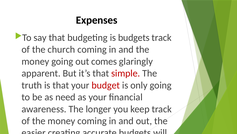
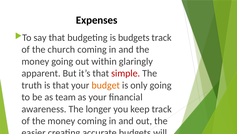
comes: comes -> within
budget colour: red -> orange
need: need -> team
